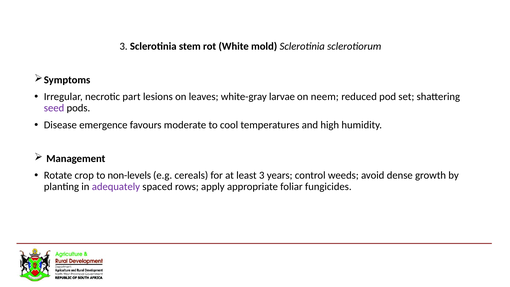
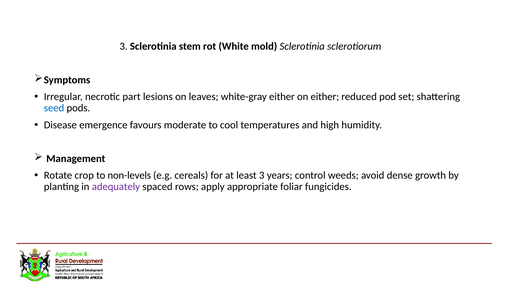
white-gray larvae: larvae -> either
on neem: neem -> either
seed colour: purple -> blue
